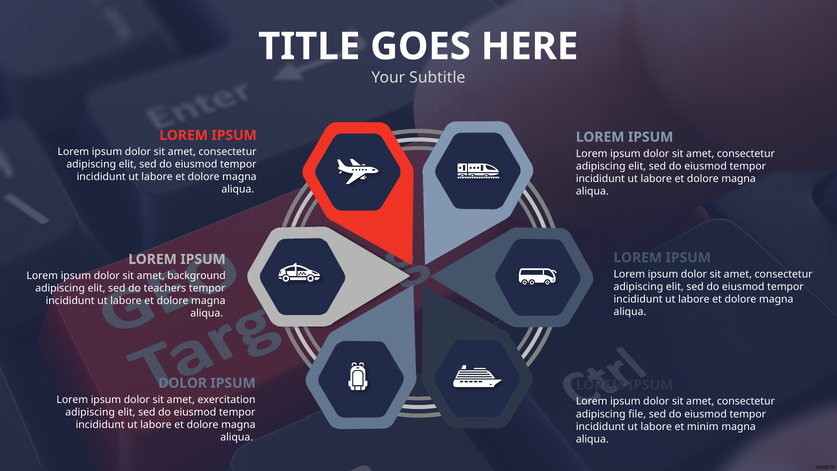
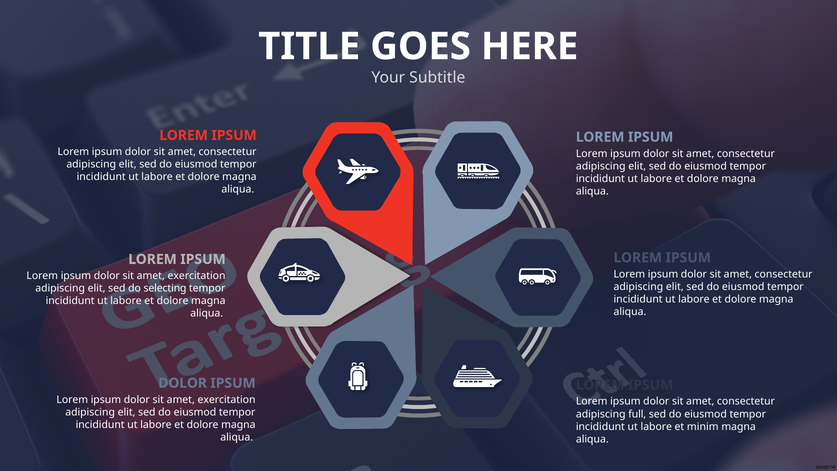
background at (197, 276): background -> exercitation
teachers: teachers -> selecting
file: file -> full
